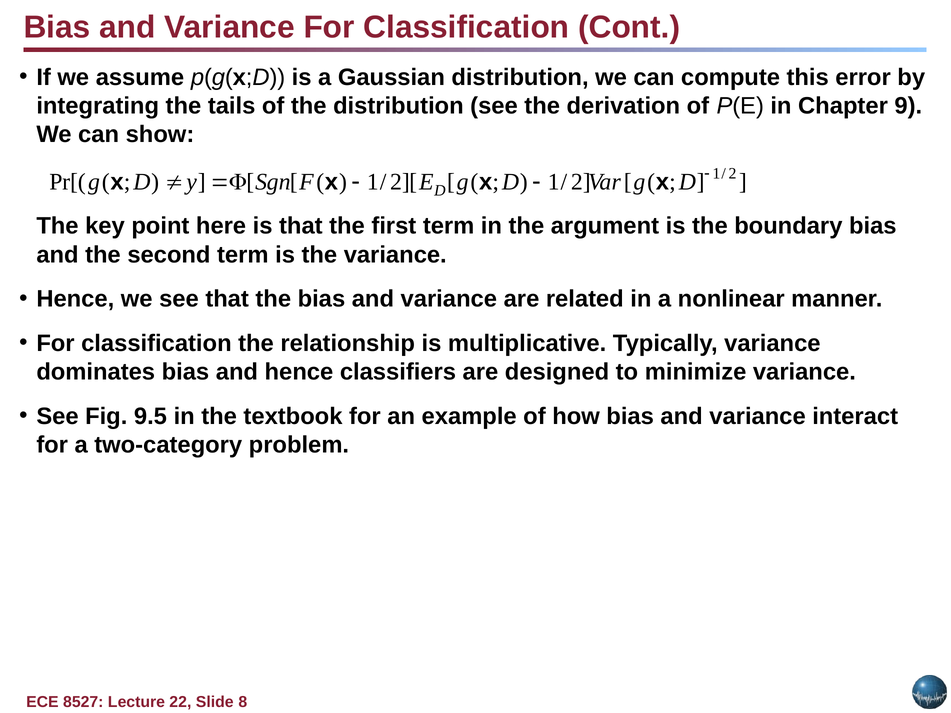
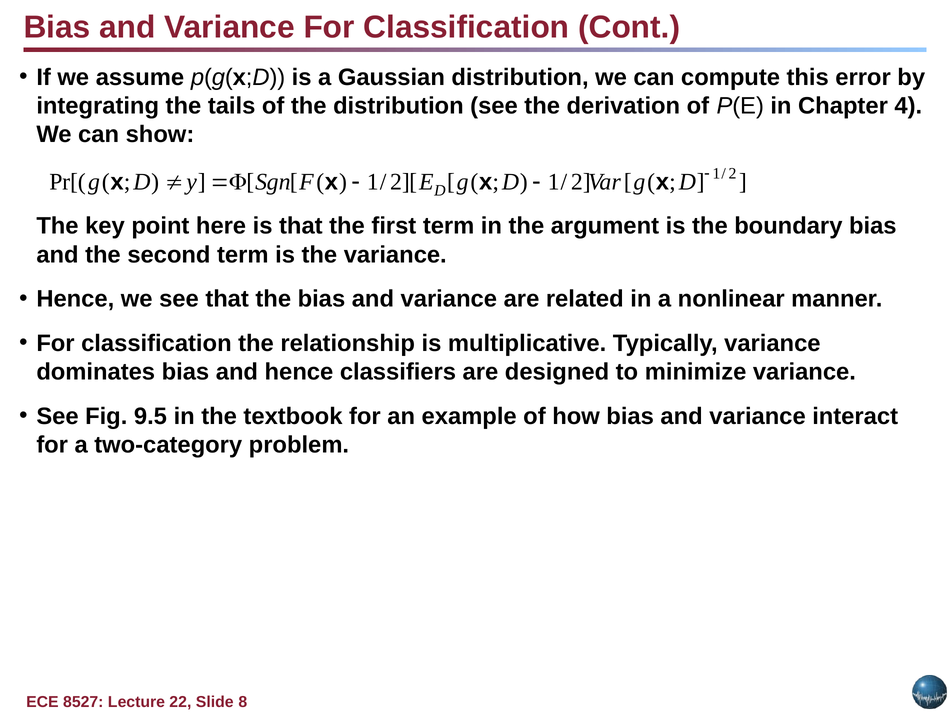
9: 9 -> 4
